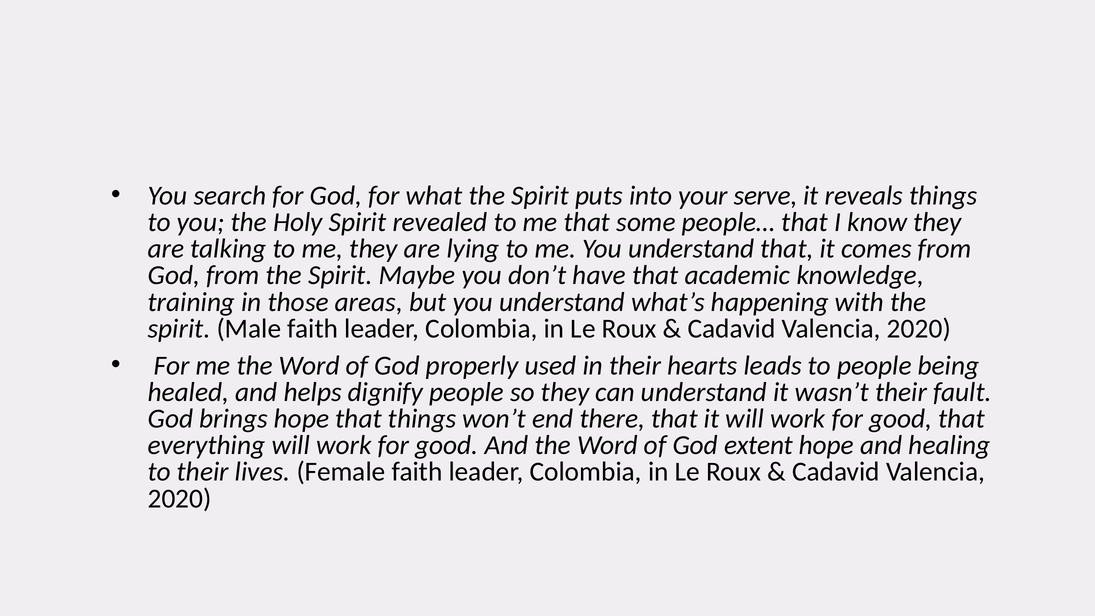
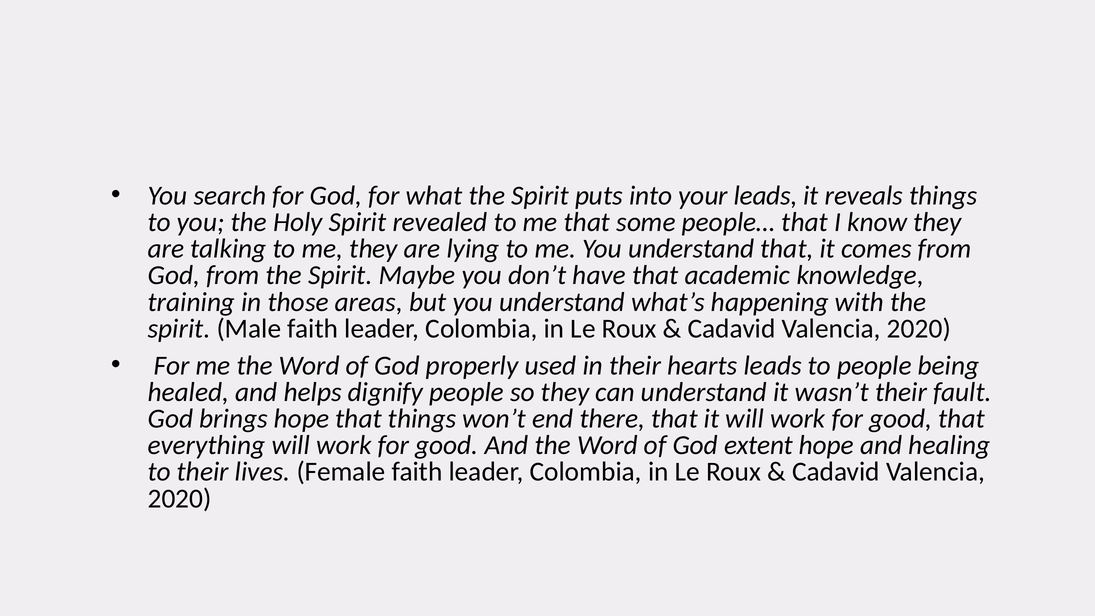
your serve: serve -> leads
